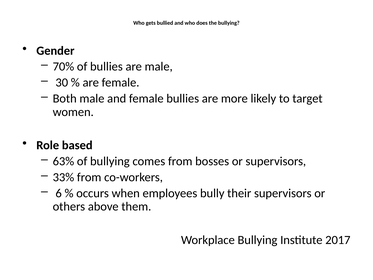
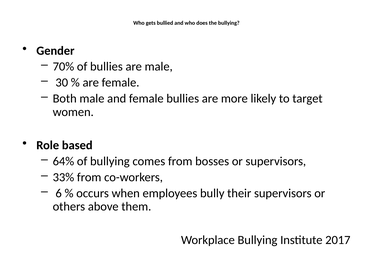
63%: 63% -> 64%
